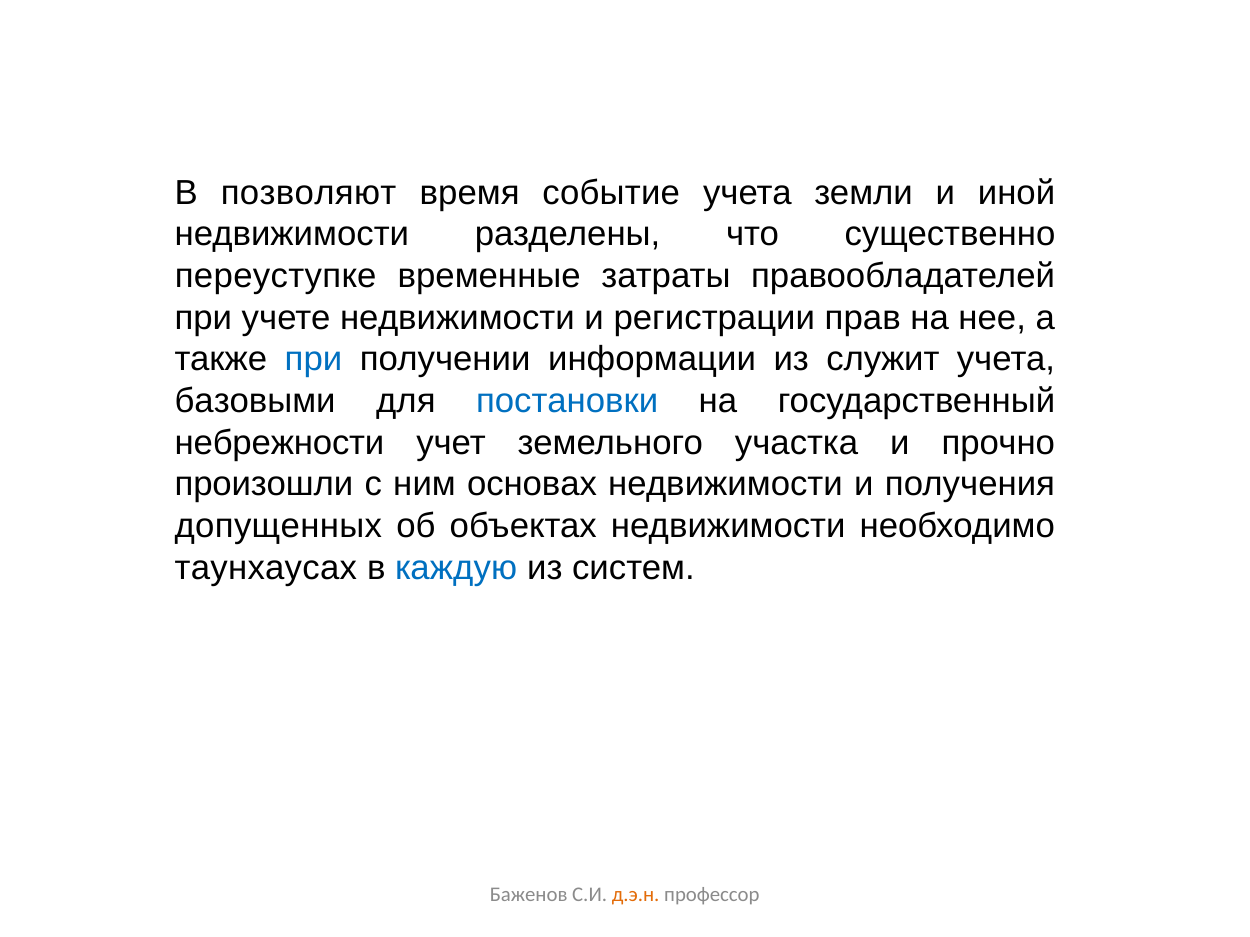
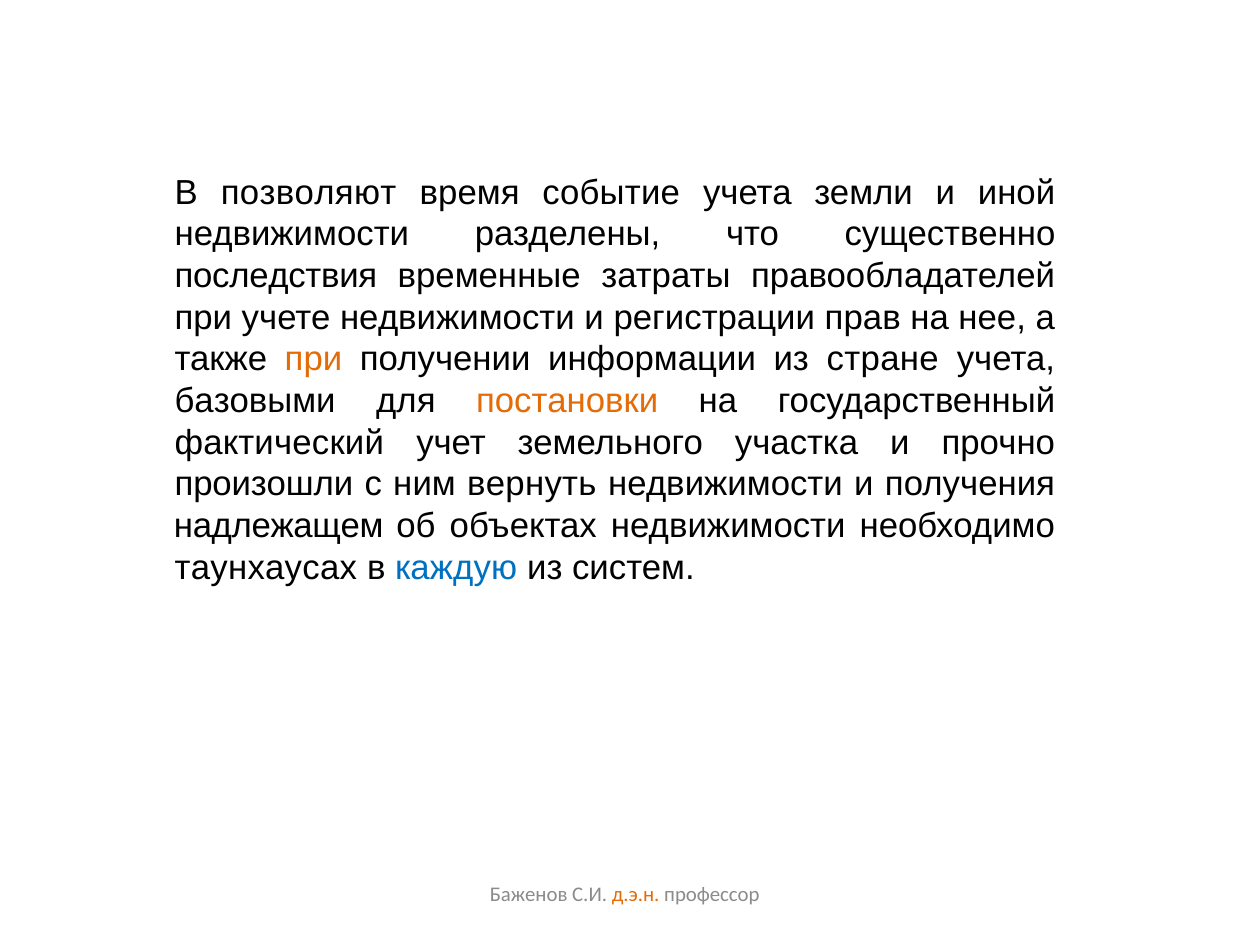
переуступке: переуступке -> последствия
при at (313, 360) colour: blue -> orange
служит: служит -> стране
постановки colour: blue -> orange
небрежности: небрежности -> фактический
основах: основах -> вернуть
допущенных: допущенных -> надлежащем
